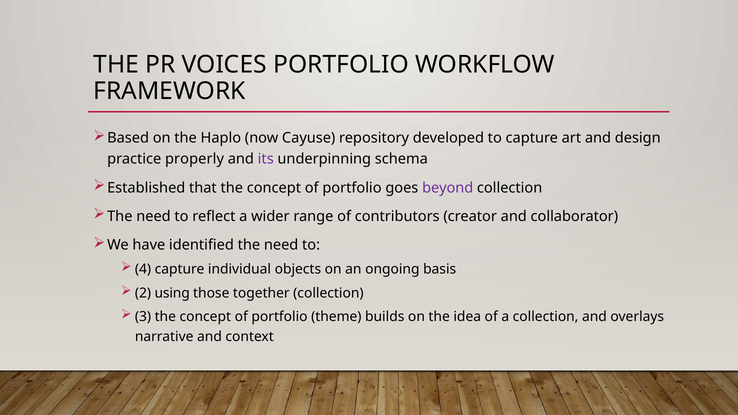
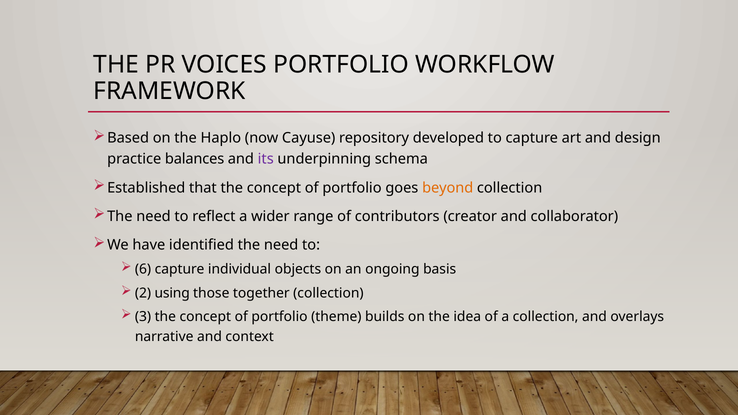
properly: properly -> balances
beyond colour: purple -> orange
4: 4 -> 6
